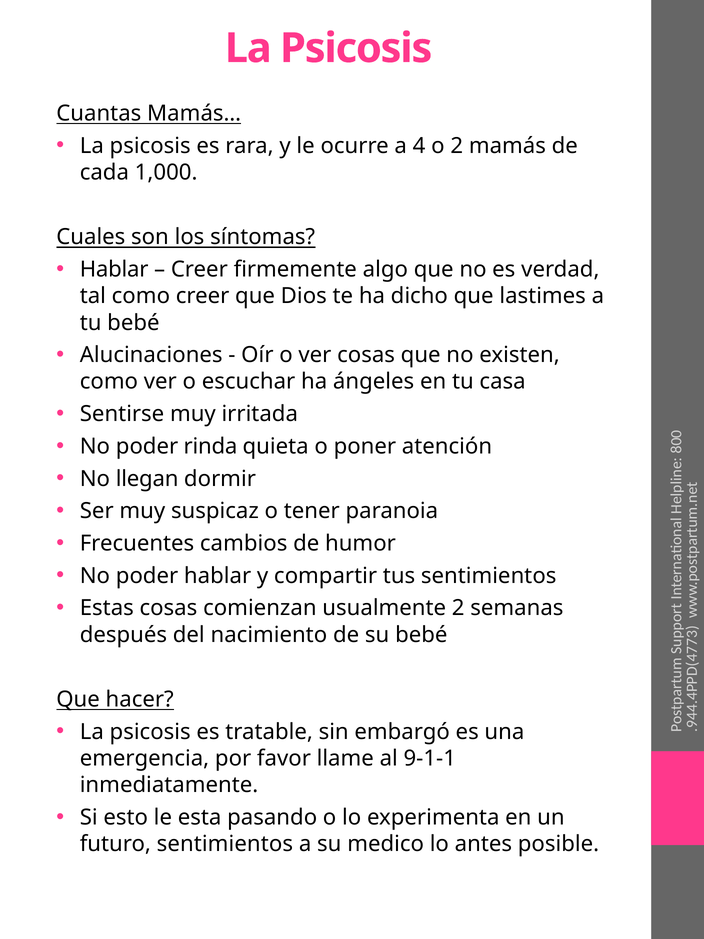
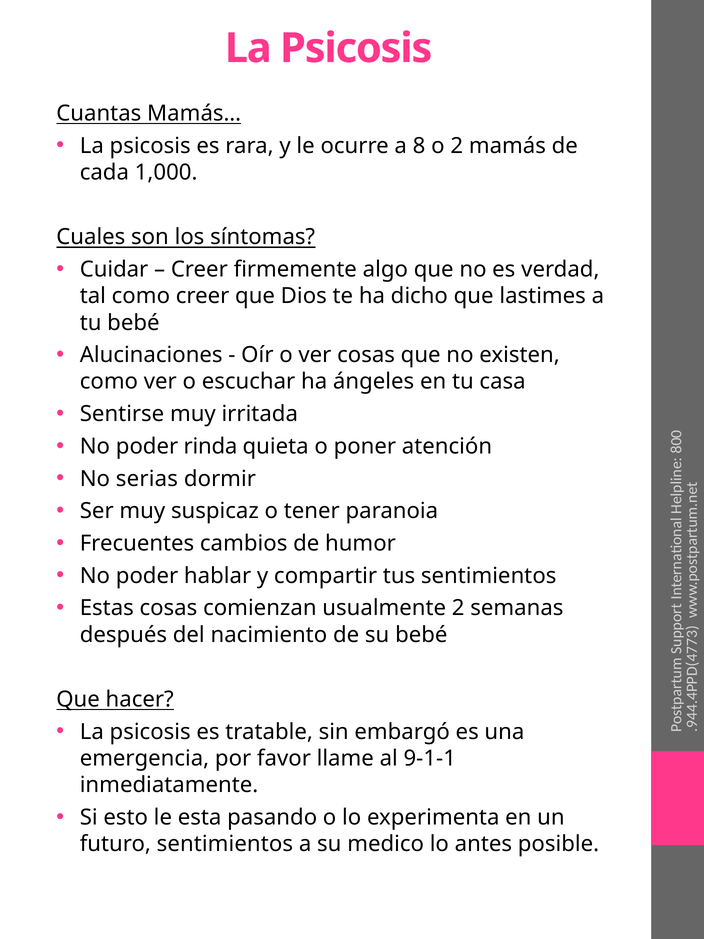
a 4: 4 -> 8
Hablar at (114, 269): Hablar -> Cuidar
llegan: llegan -> serias
